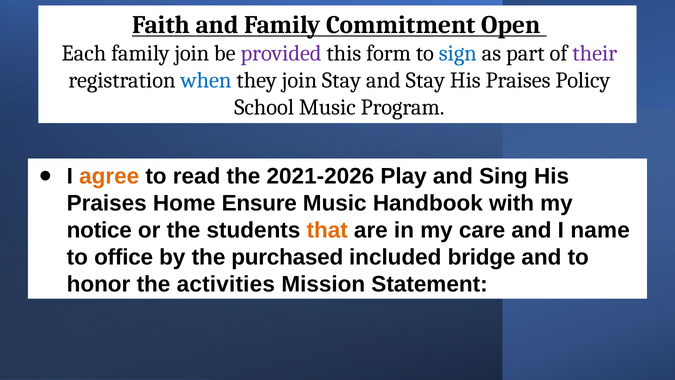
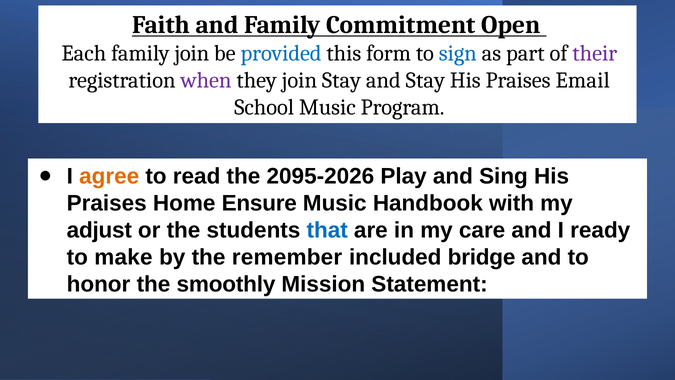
provided colour: purple -> blue
when colour: blue -> purple
Policy: Policy -> Email
2021-2026: 2021-2026 -> 2095-2026
notice: notice -> adjust
that colour: orange -> blue
name: name -> ready
office: office -> make
purchased: purchased -> remember
activities: activities -> smoothly
